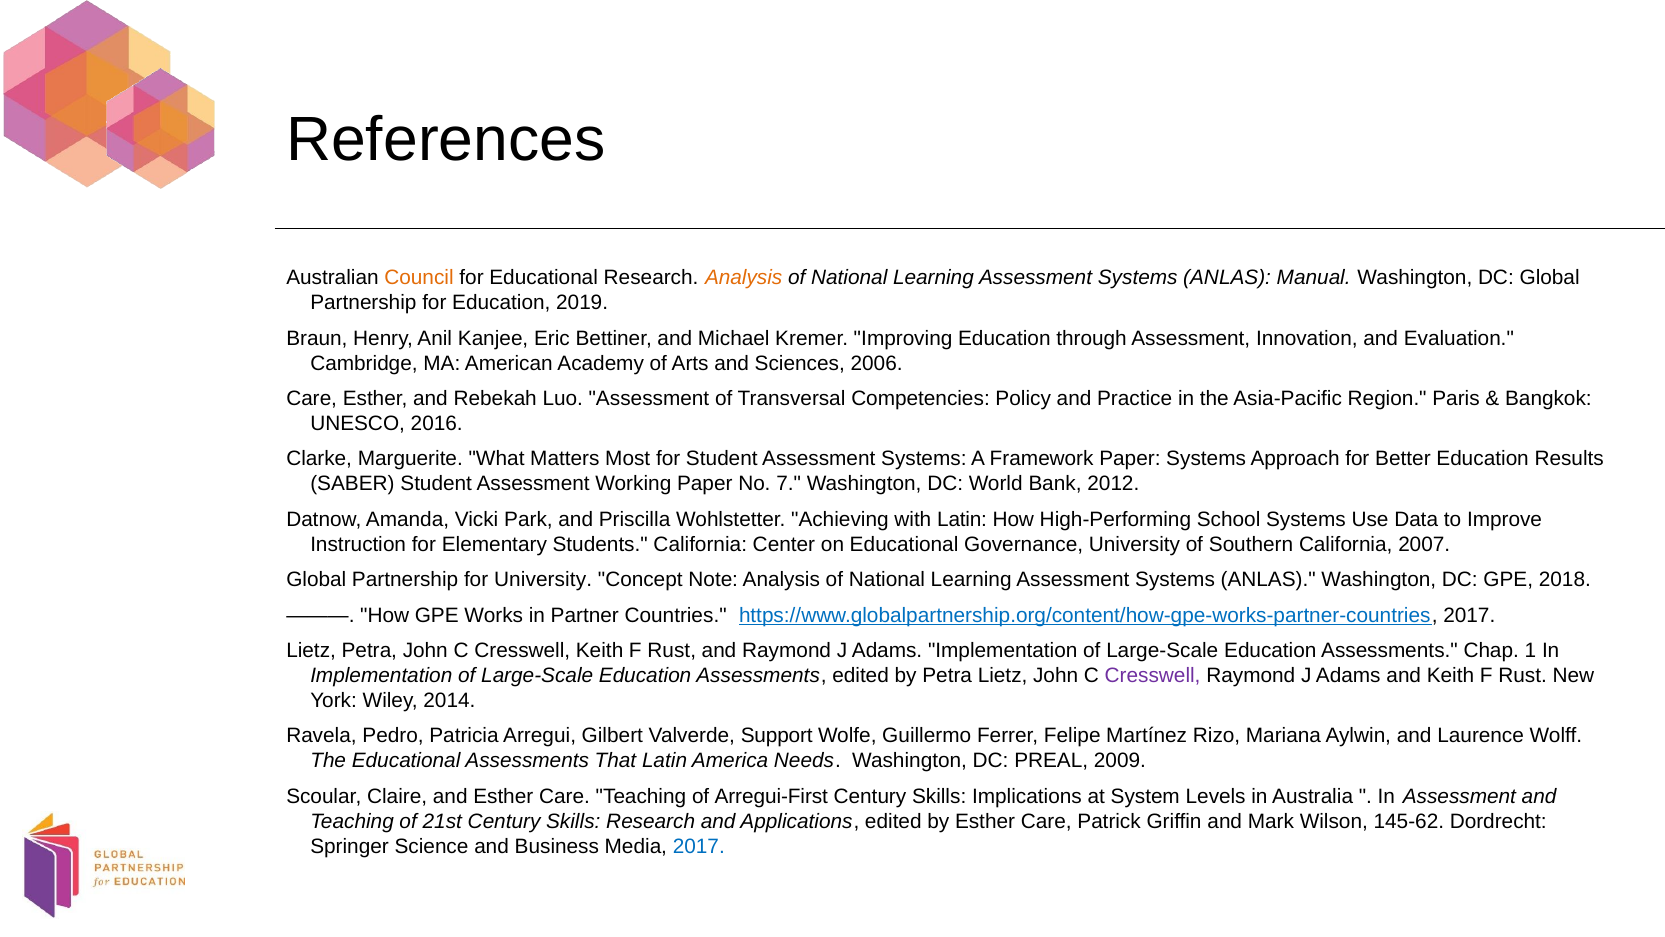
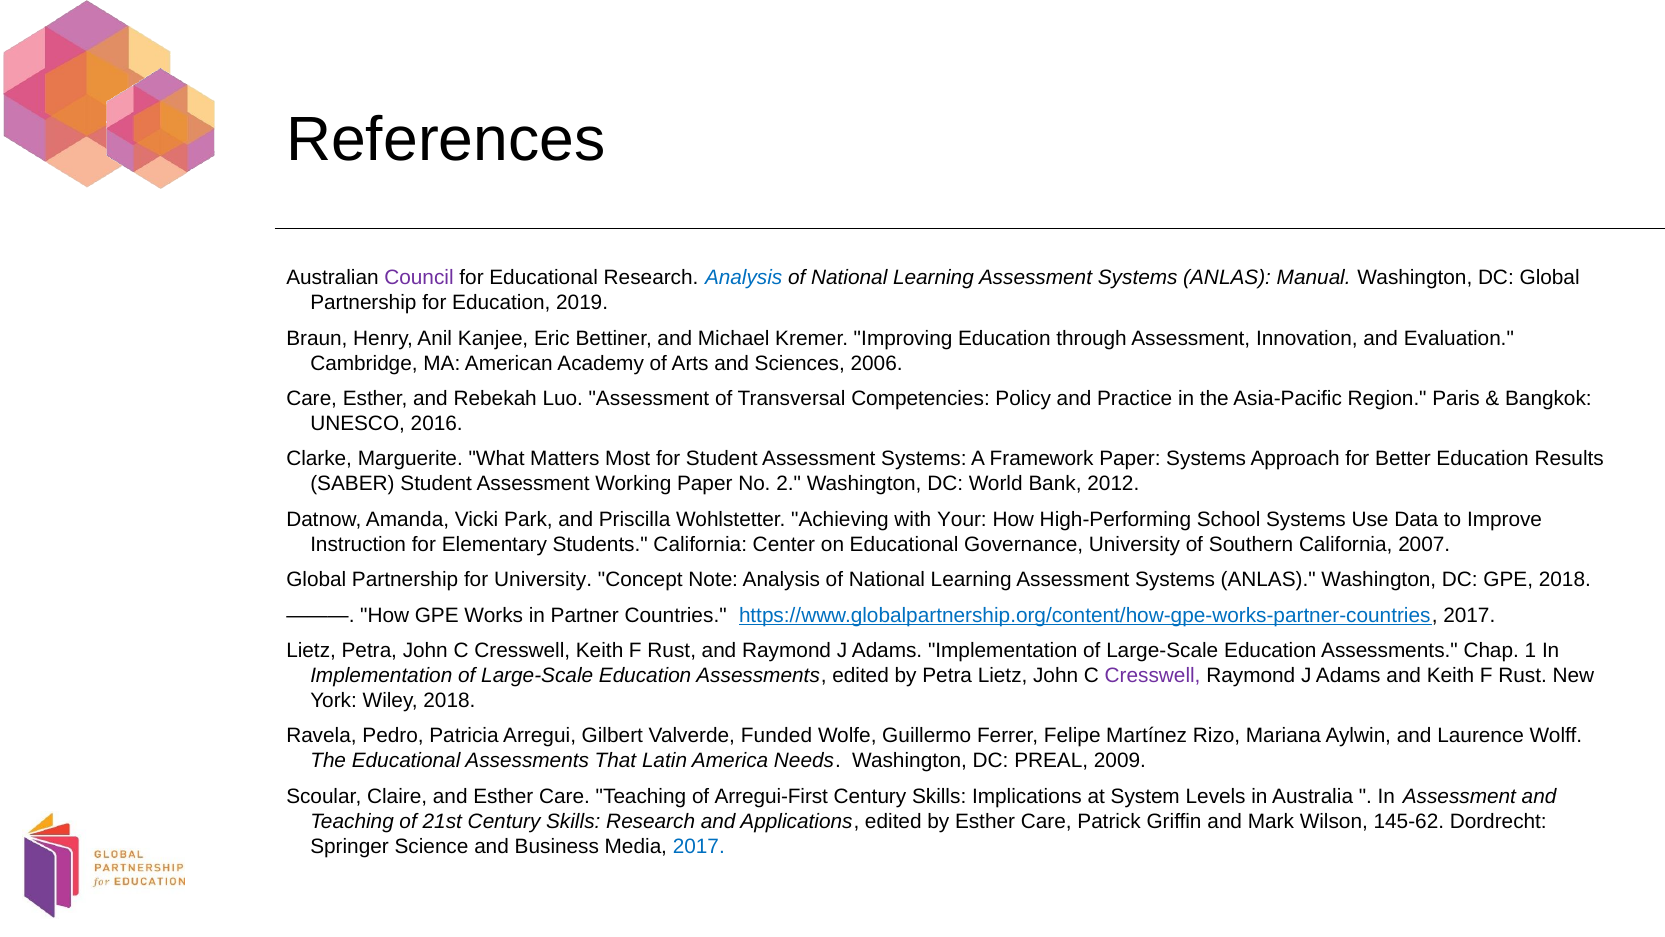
Council colour: orange -> purple
Analysis at (744, 278) colour: orange -> blue
7: 7 -> 2
with Latin: Latin -> Your
Wiley 2014: 2014 -> 2018
Support: Support -> Funded
